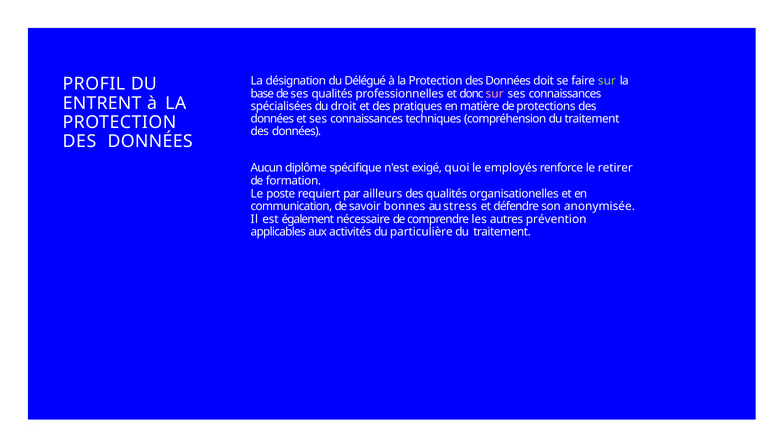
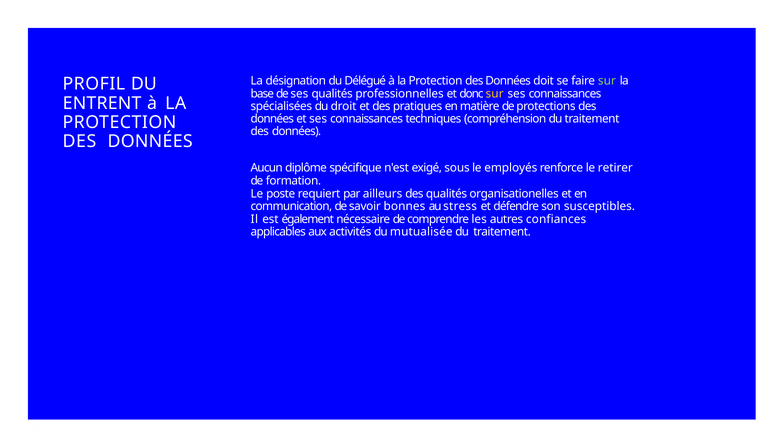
sur at (495, 94) colour: pink -> yellow
quoi: quoi -> sous
anonymisée: anonymisée -> susceptibles
prévention: prévention -> confiances
particulière: particulière -> mutualisée
